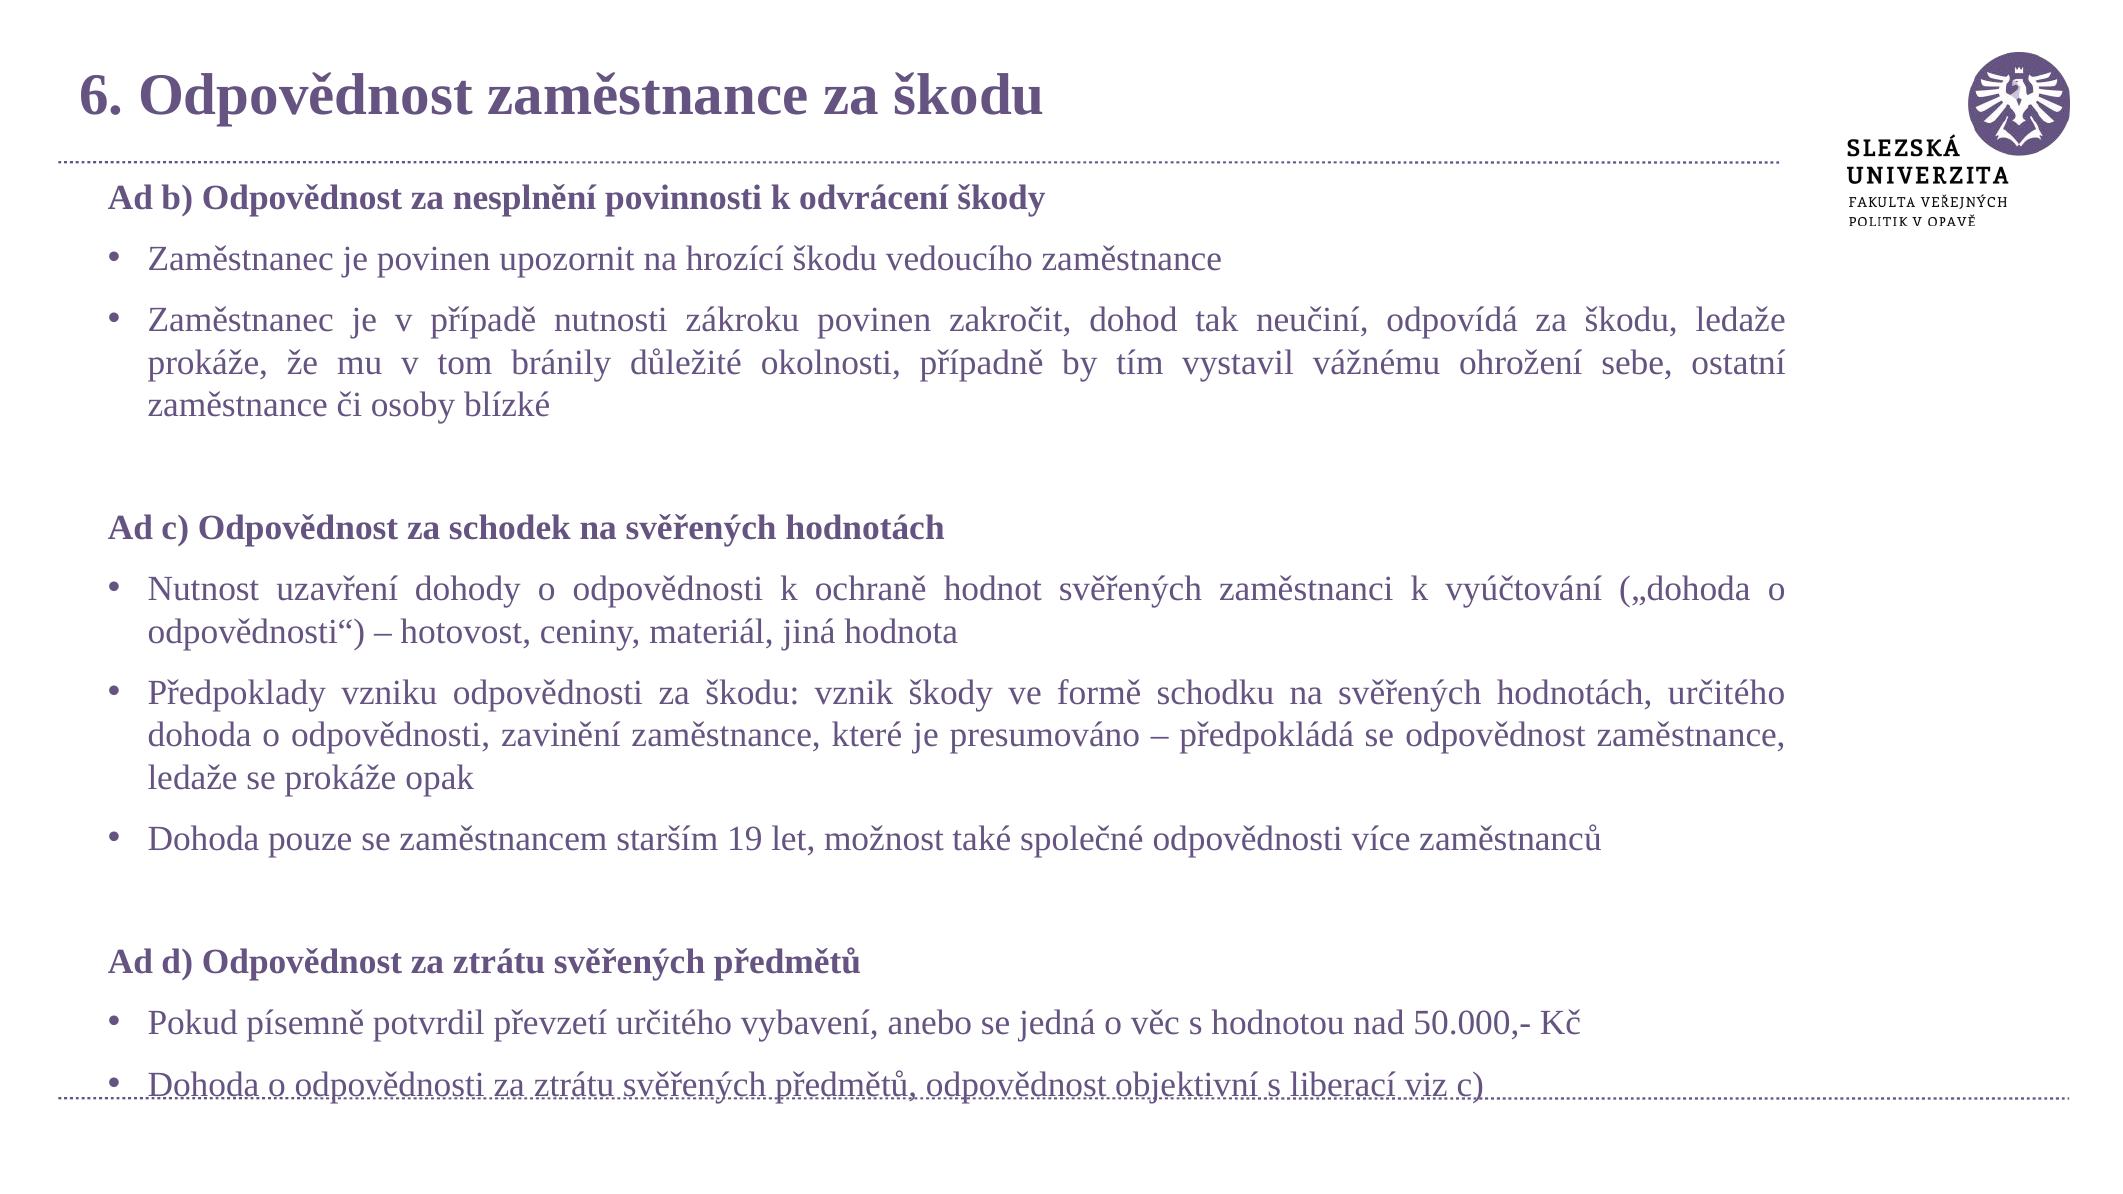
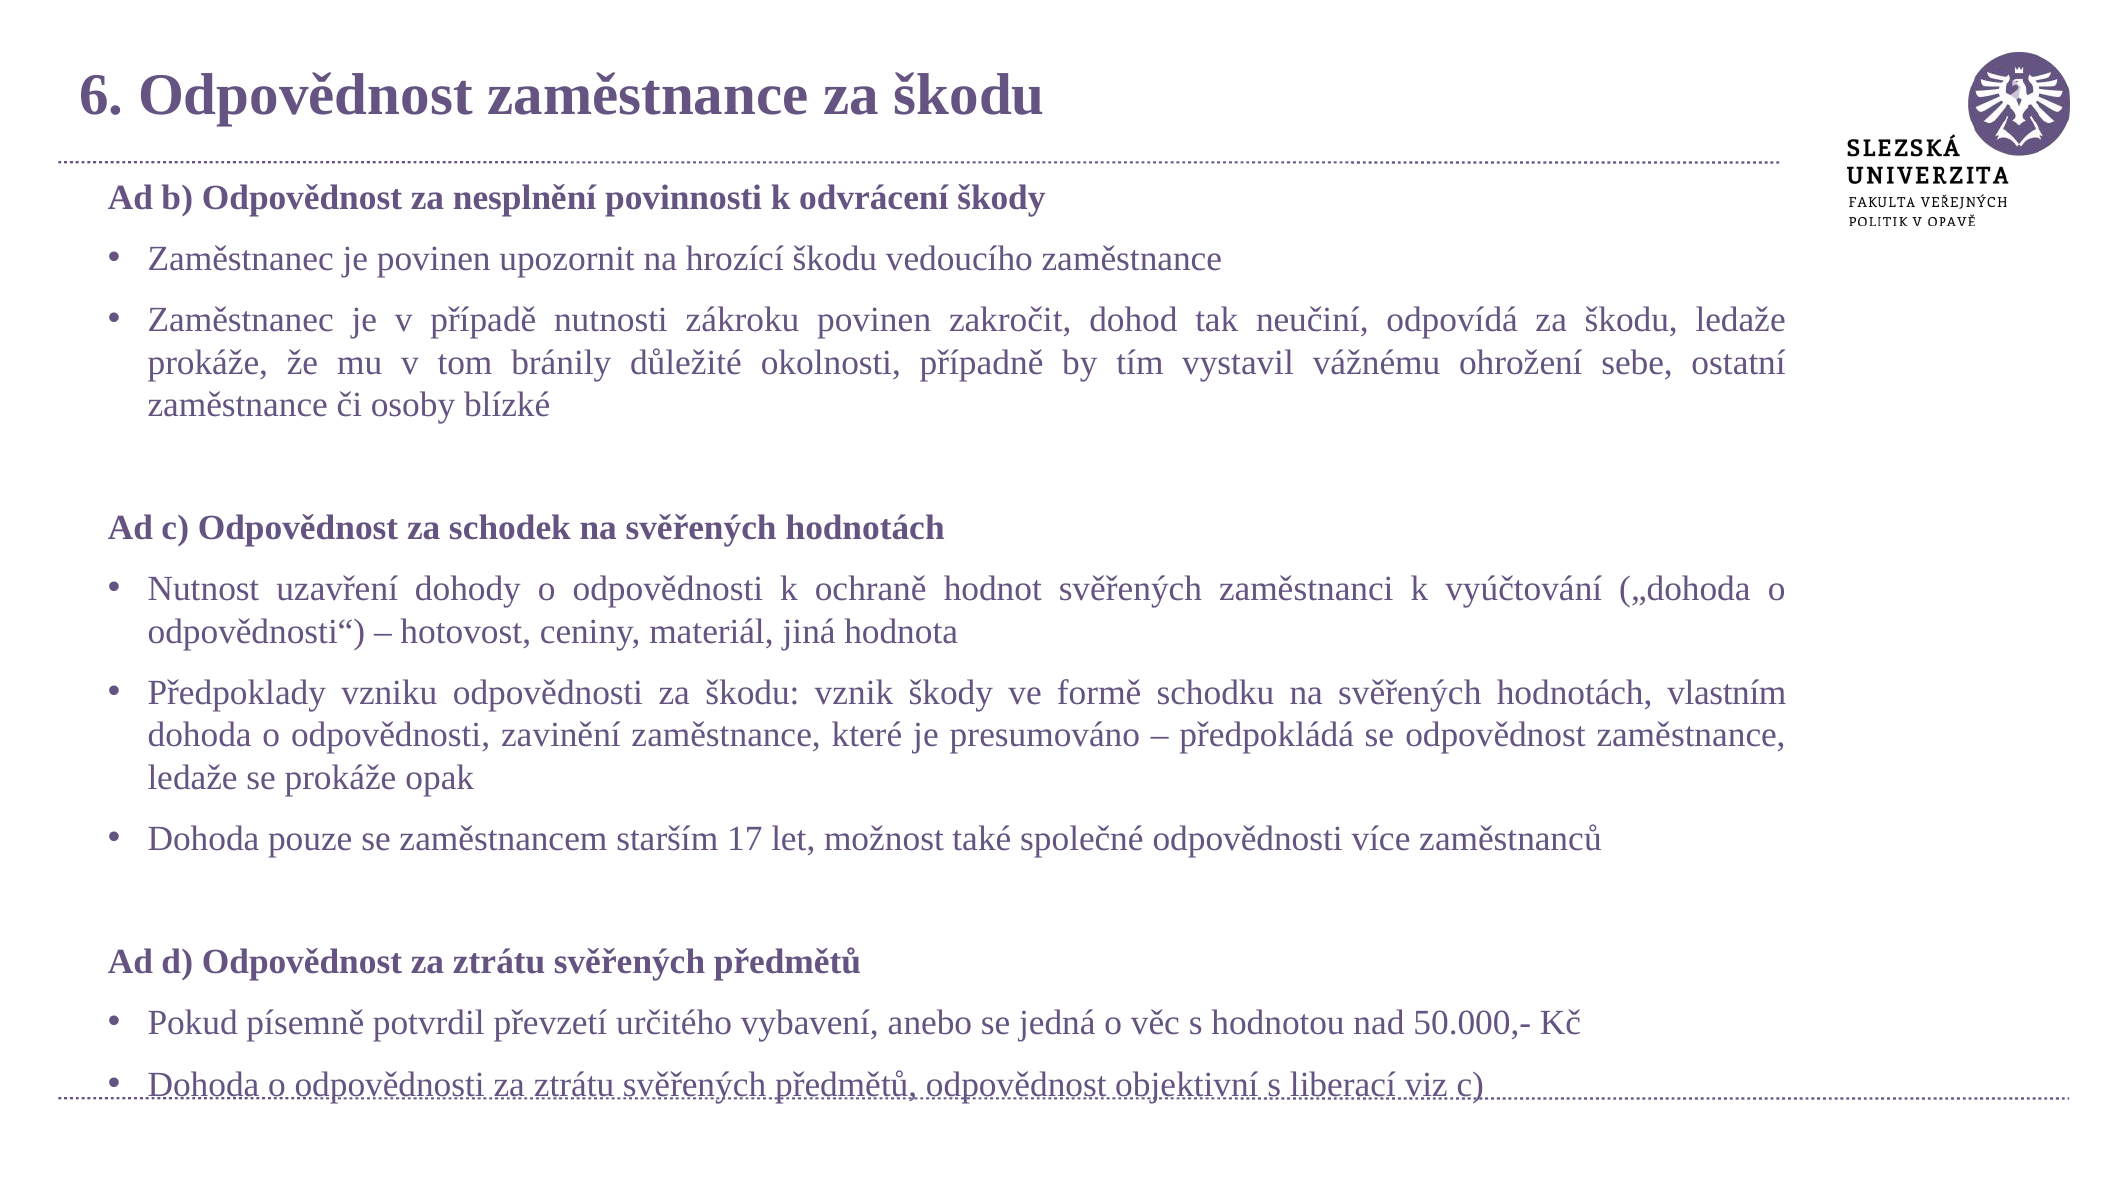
hodnotách určitého: určitého -> vlastním
19: 19 -> 17
